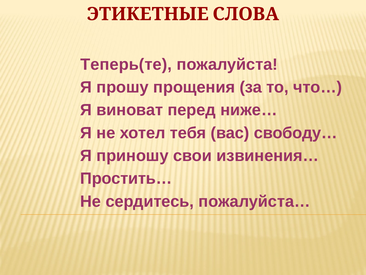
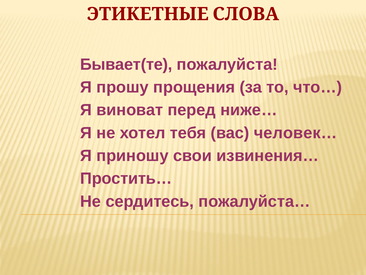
Теперь(те: Теперь(те -> Бывает(те
свободу…: свободу… -> человек…
